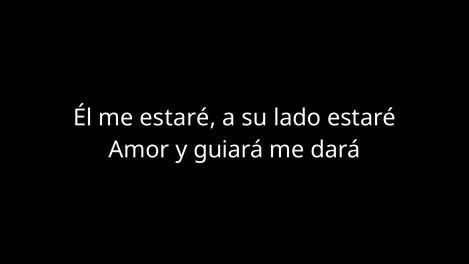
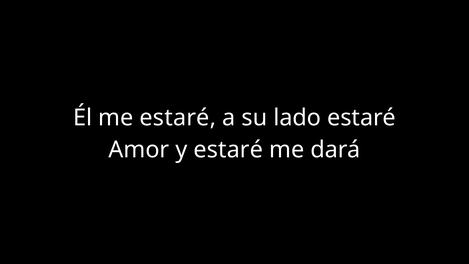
y guiará: guiará -> estaré
